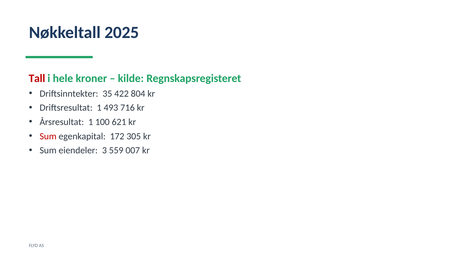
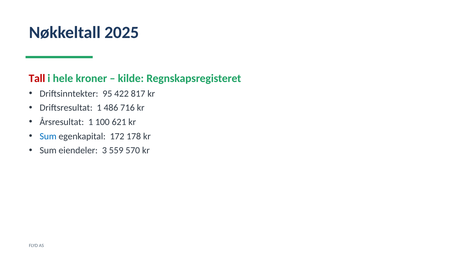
35: 35 -> 95
804: 804 -> 817
493: 493 -> 486
Sum at (48, 136) colour: red -> blue
305: 305 -> 178
007: 007 -> 570
